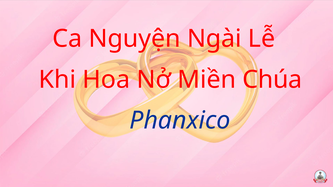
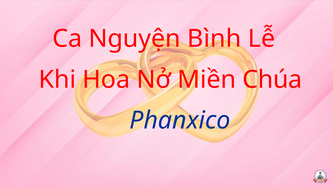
Ngài: Ngài -> Bình
